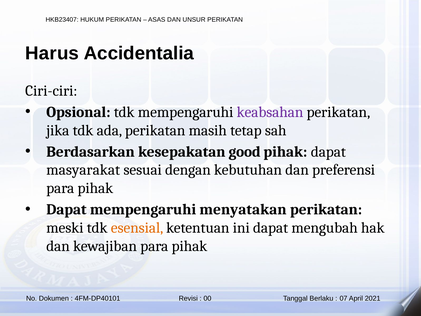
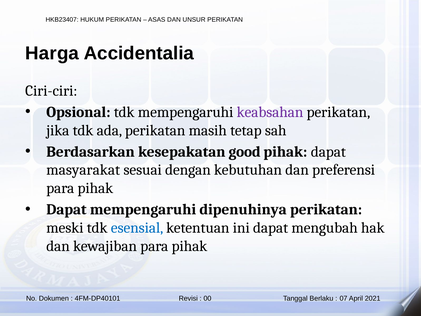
Harus: Harus -> Harga
menyatakan: menyatakan -> dipenuhinya
esensial colour: orange -> blue
